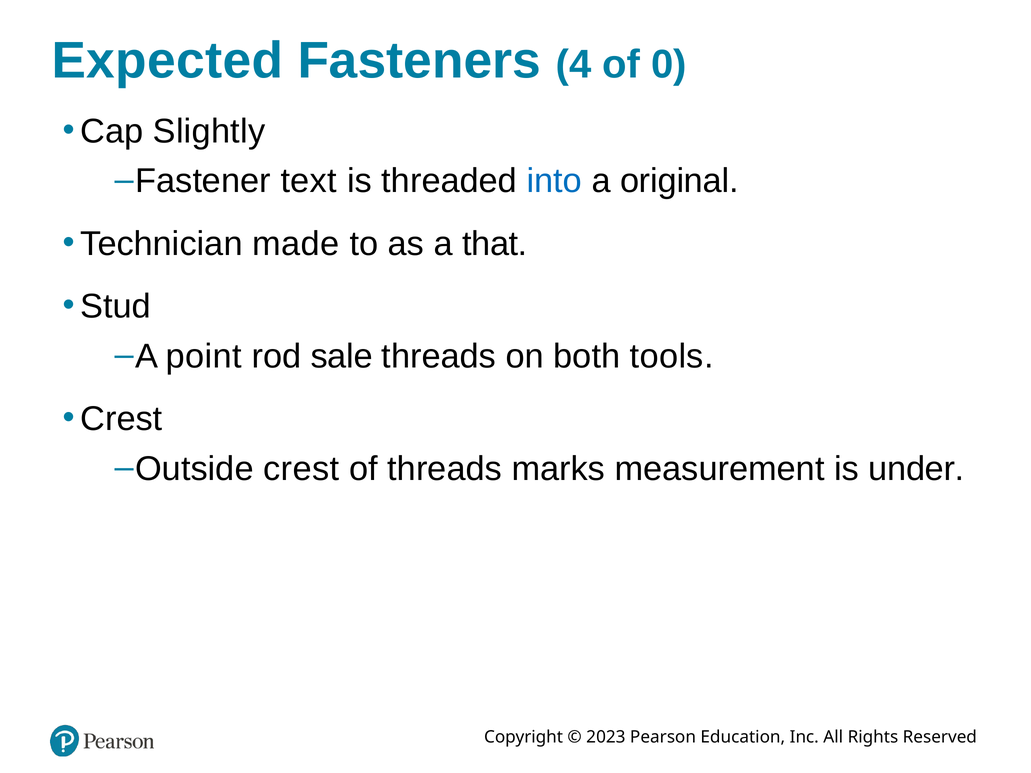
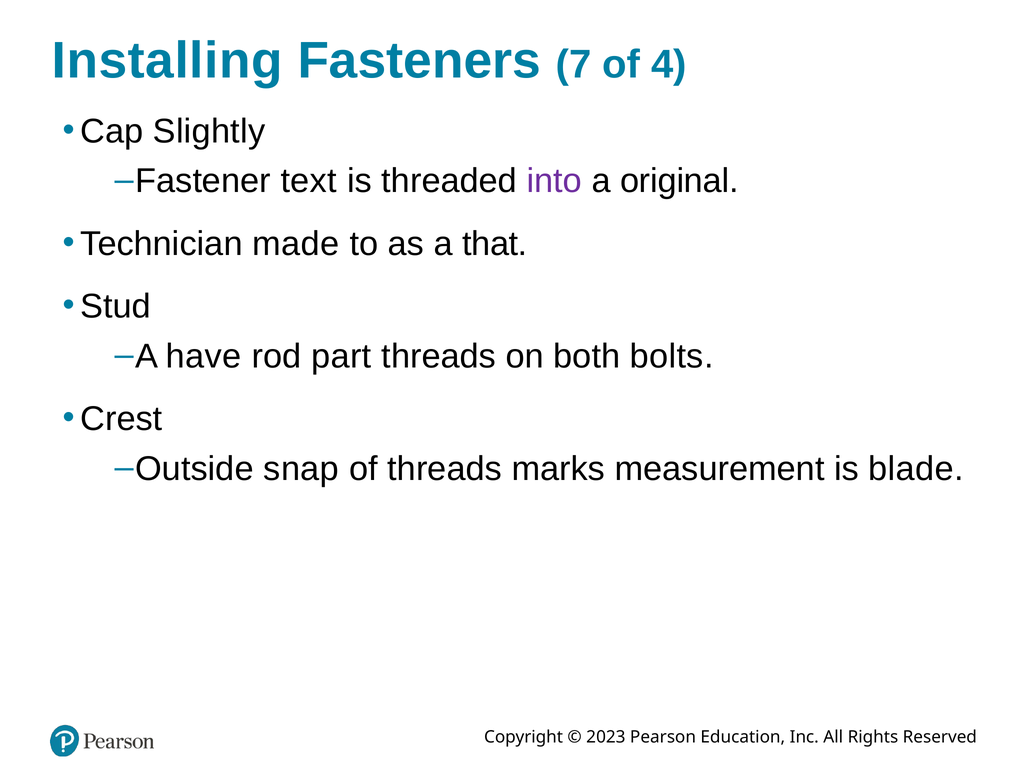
Expected: Expected -> Installing
4: 4 -> 7
0: 0 -> 4
into colour: blue -> purple
point: point -> have
sale: sale -> part
tools: tools -> bolts
Outside crest: crest -> snap
under: under -> blade
